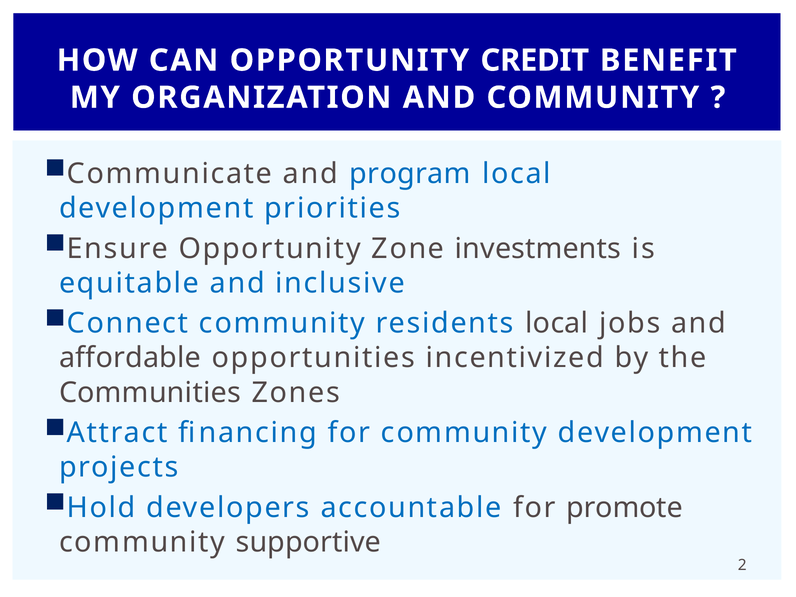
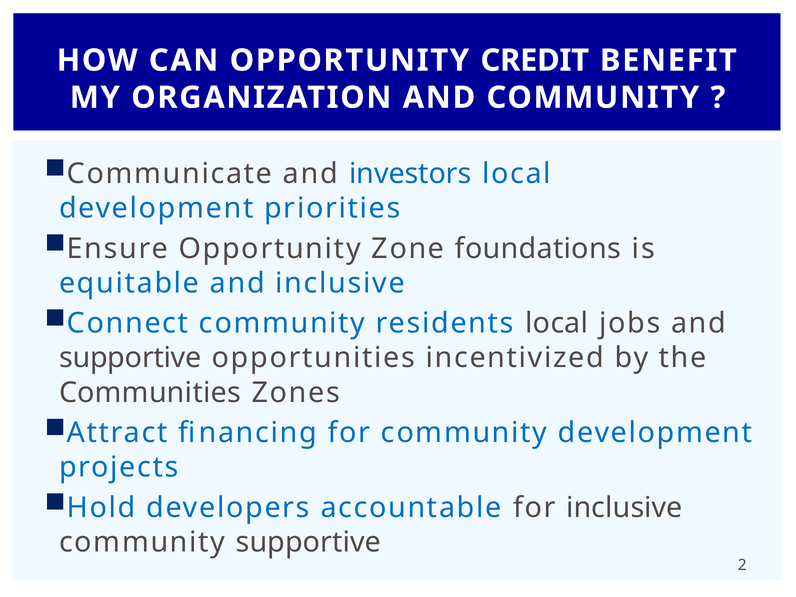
program: program -> investors
investments: investments -> foundations
affordable at (130, 358): affordable -> supportive
for promote: promote -> inclusive
